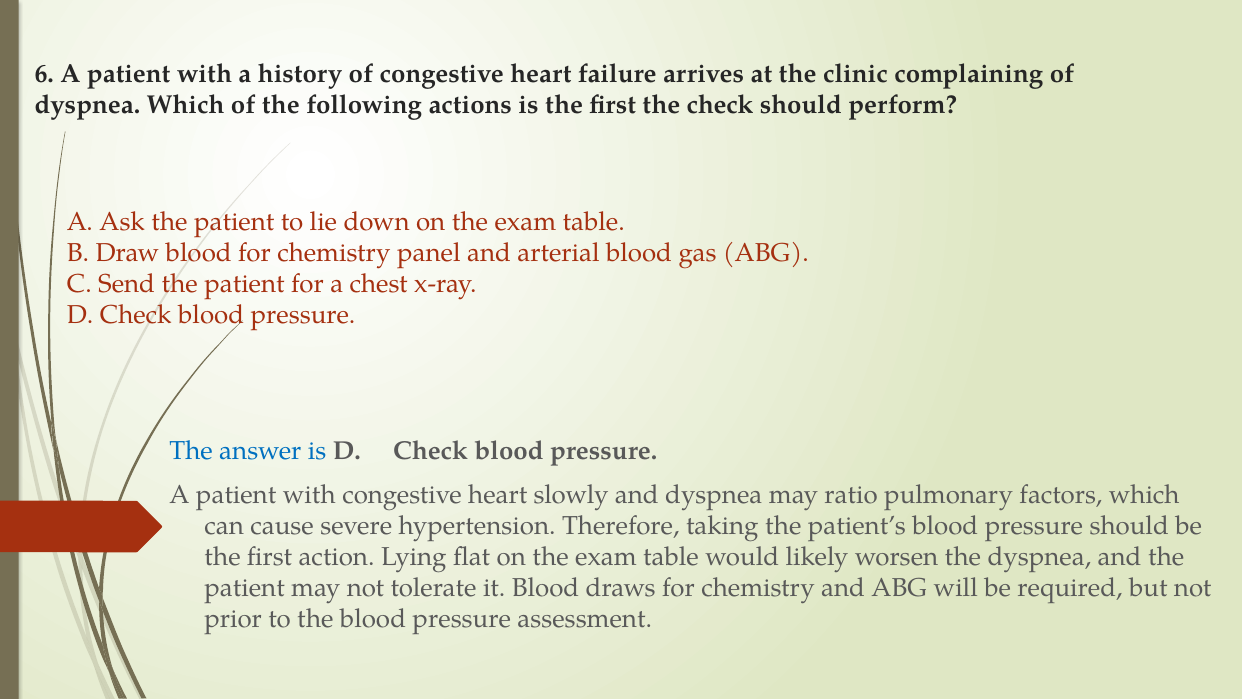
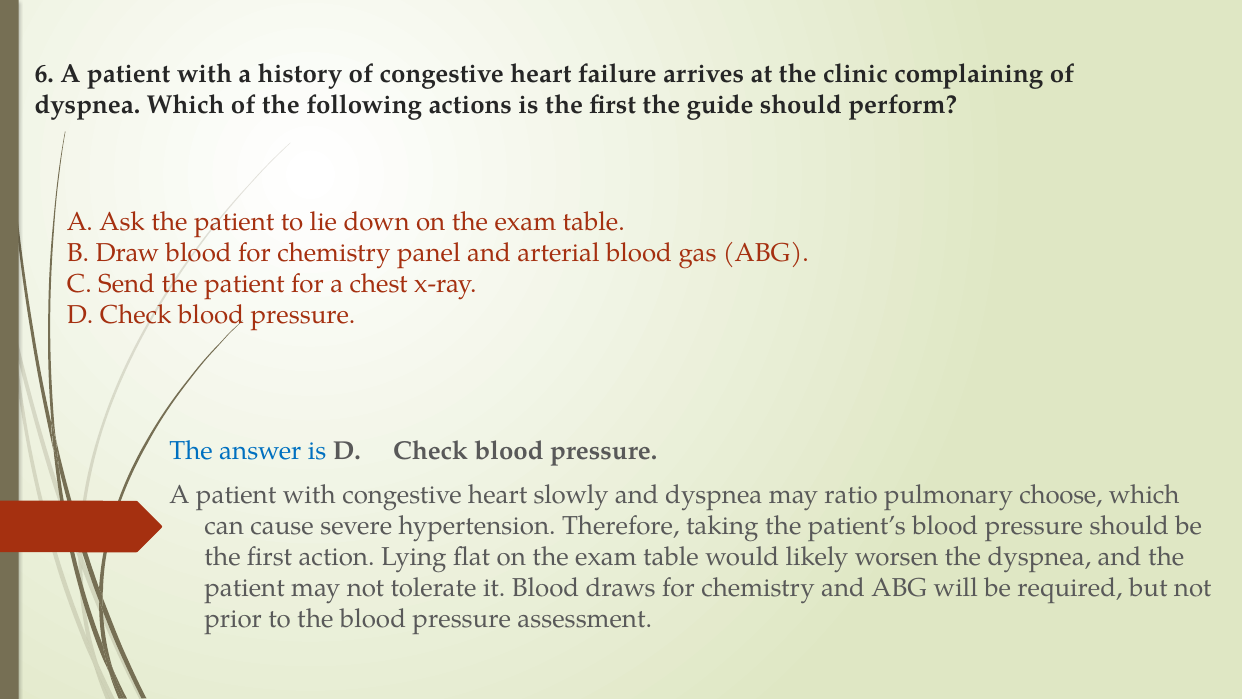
the check: check -> guide
factors: factors -> choose
